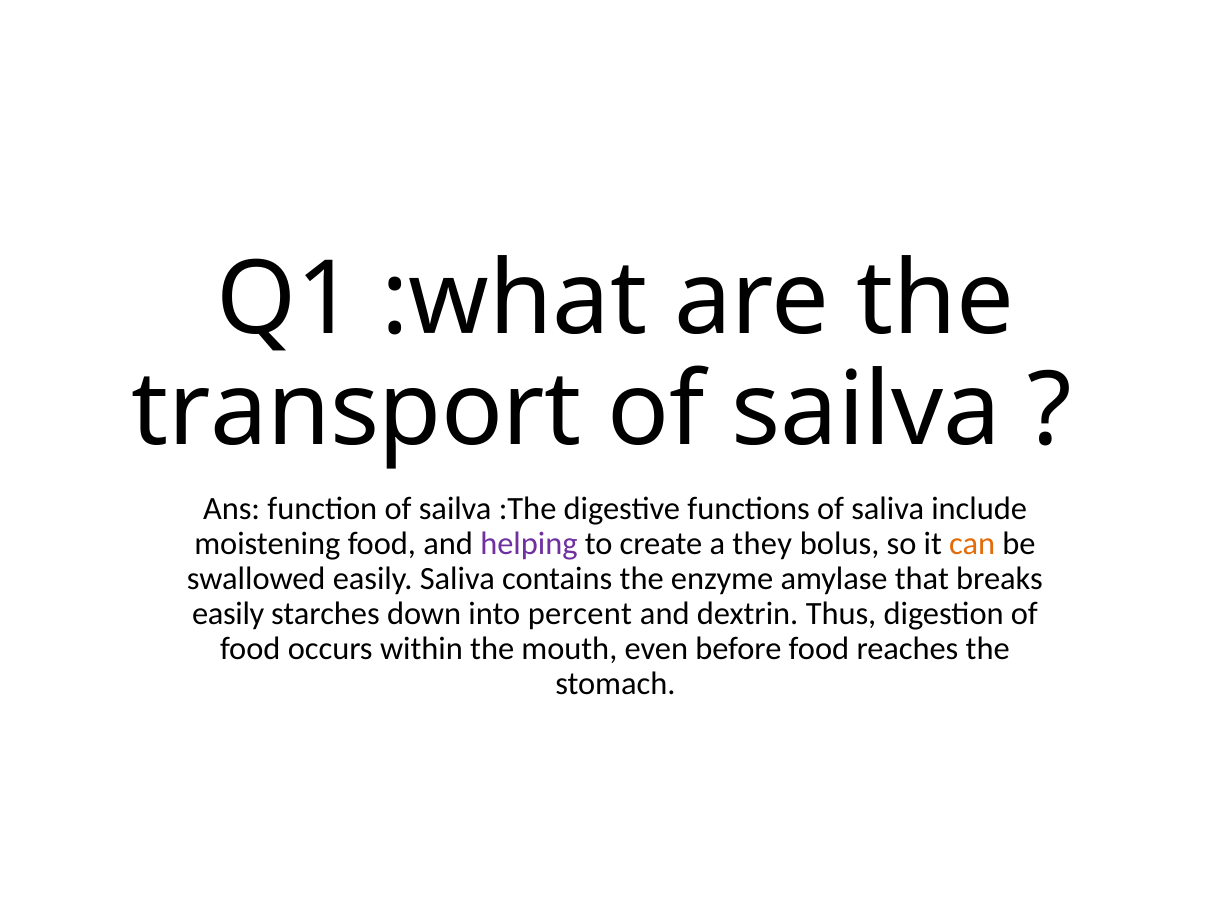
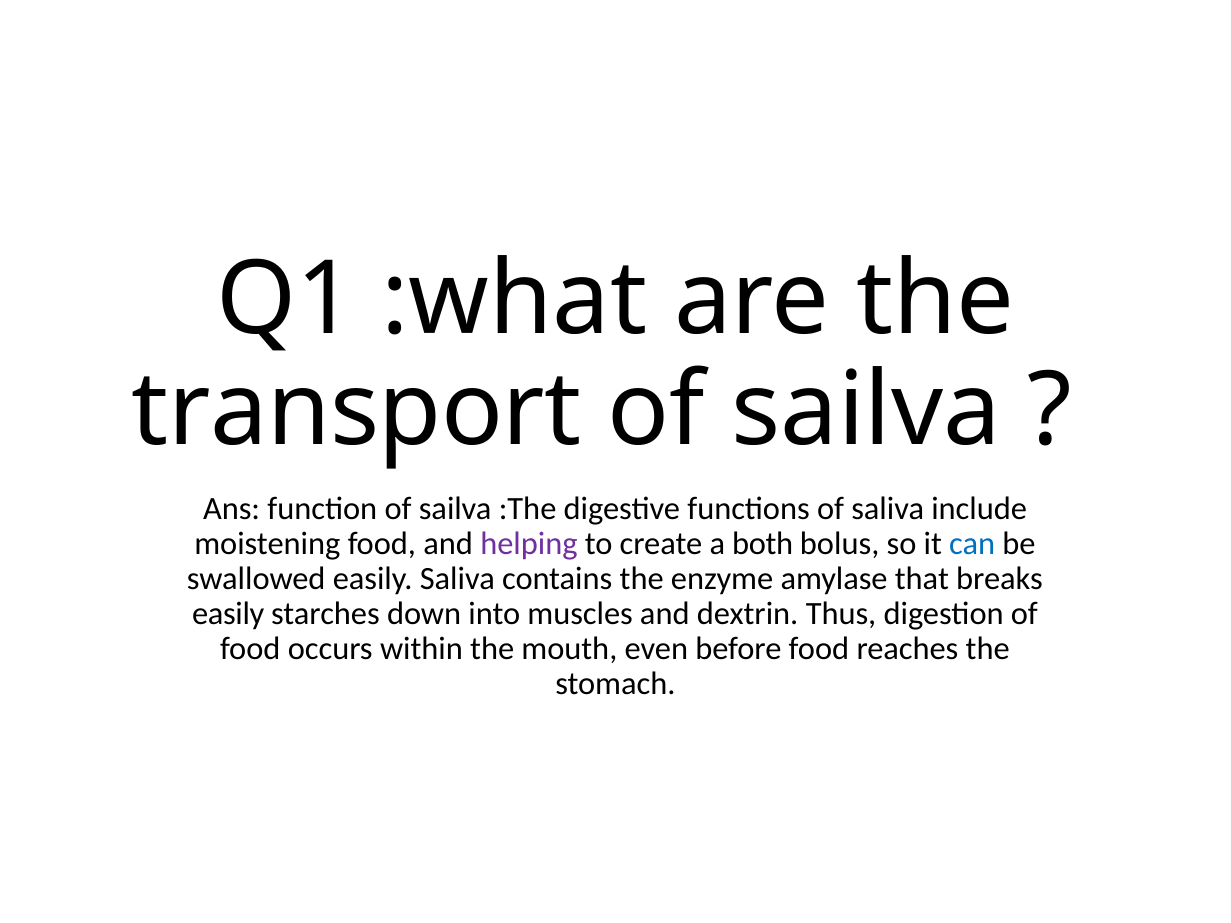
they: they -> both
can colour: orange -> blue
percent: percent -> muscles
